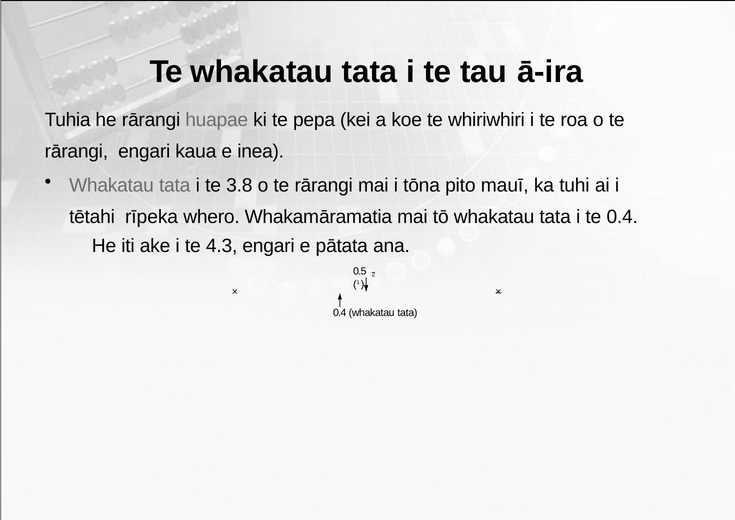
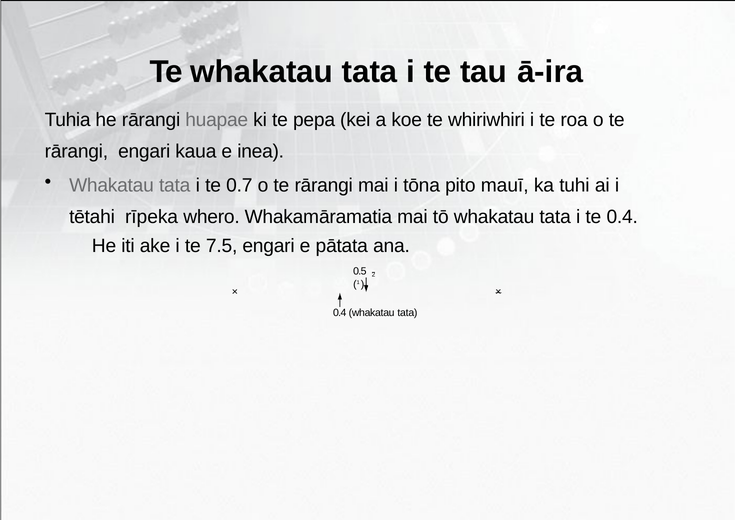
3.8: 3.8 -> 0.7
4.3: 4.3 -> 7.5
